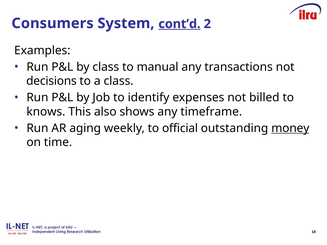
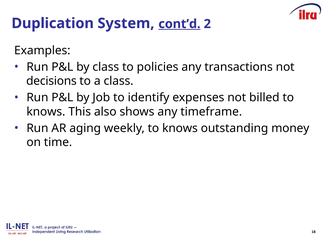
Consumers: Consumers -> Duplication
manual: manual -> policies
weekly to official: official -> knows
money underline: present -> none
